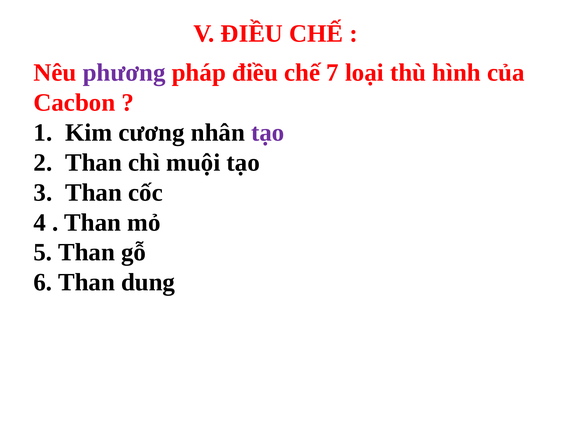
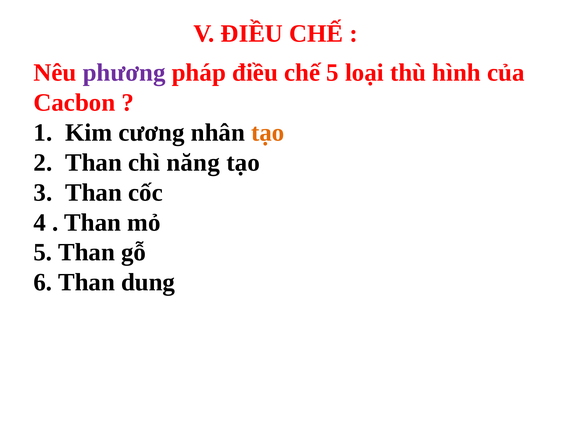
chế 7: 7 -> 5
tạo at (268, 133) colour: purple -> orange
muội: muội -> năng
